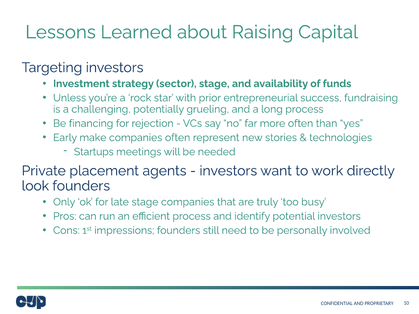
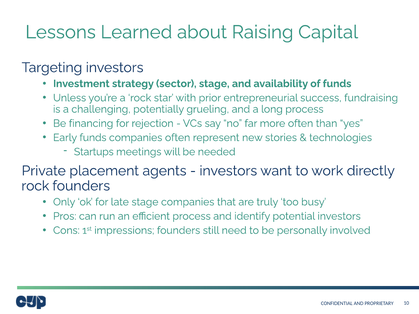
Early make: make -> funds
look at (35, 186): look -> rock
